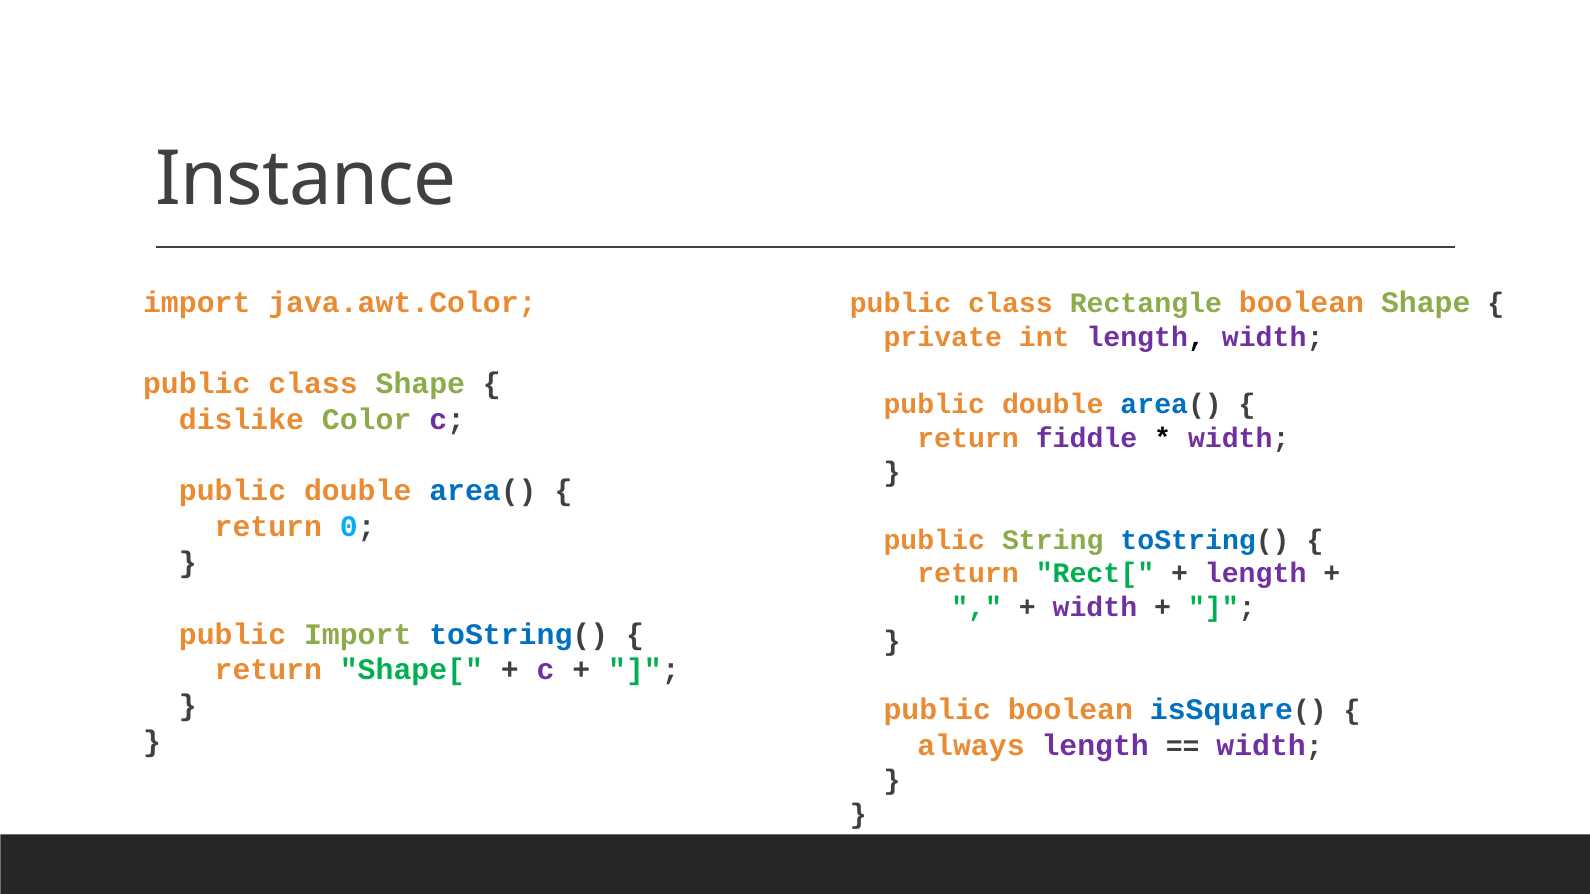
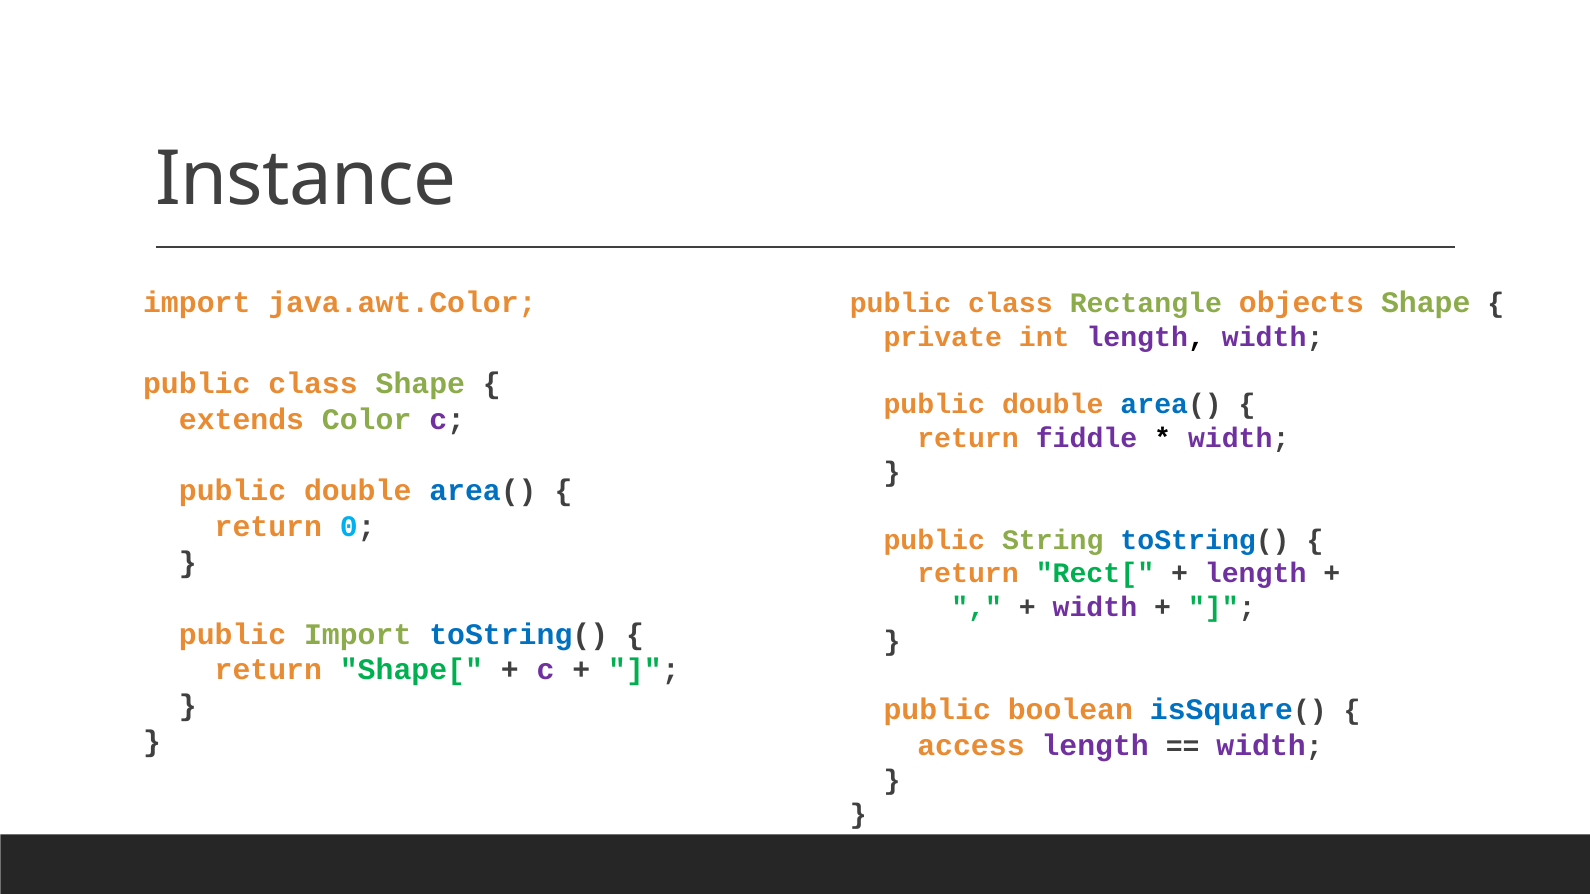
Rectangle boolean: boolean -> objects
dislike: dislike -> extends
always: always -> access
